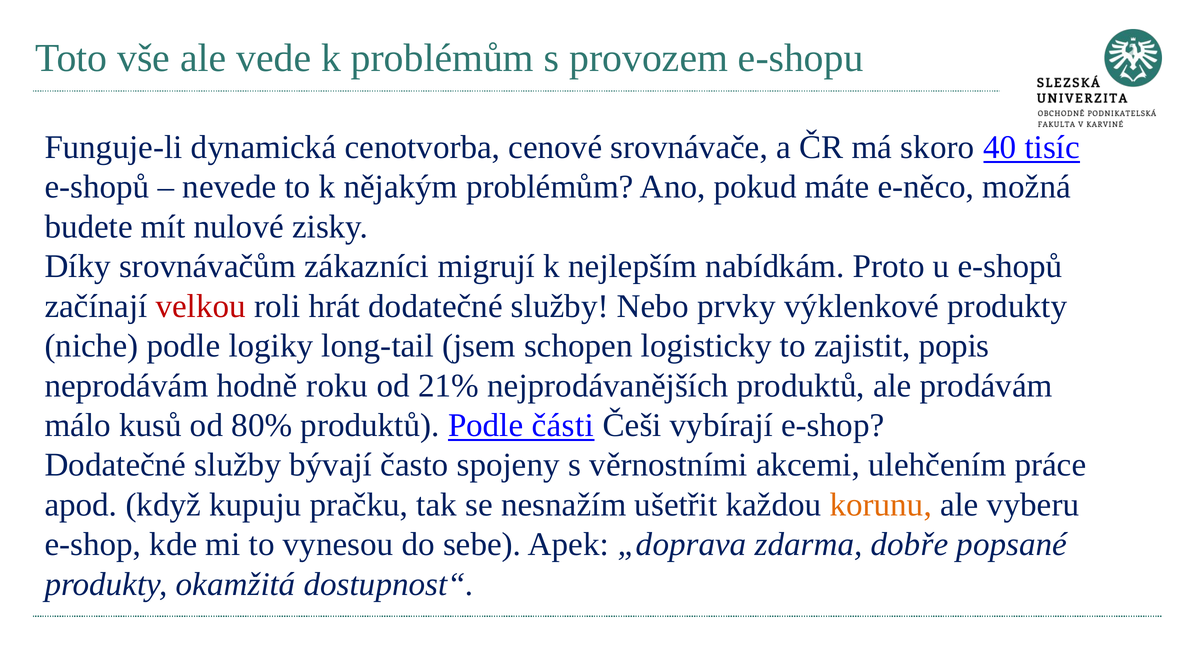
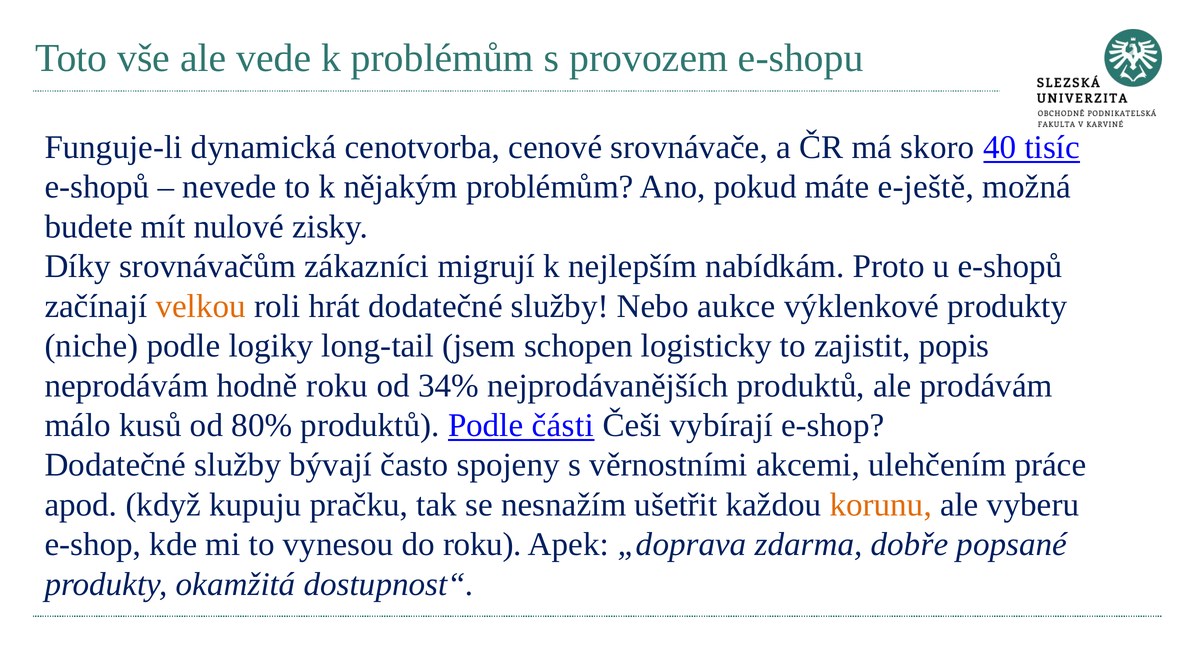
e-něco: e-něco -> e-ještě
velkou colour: red -> orange
prvky: prvky -> aukce
21%: 21% -> 34%
do sebe: sebe -> roku
